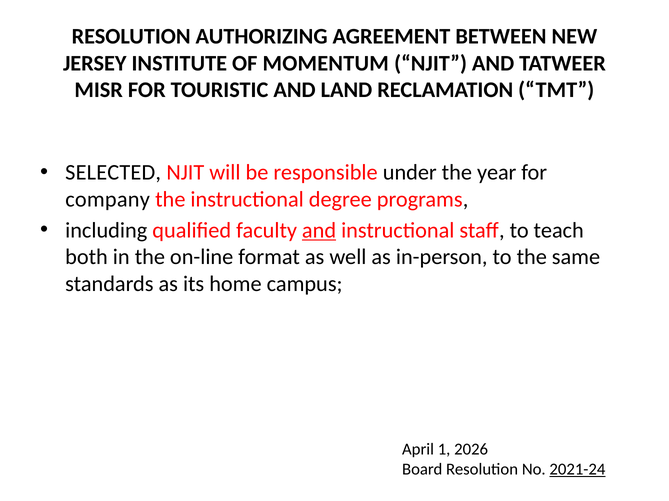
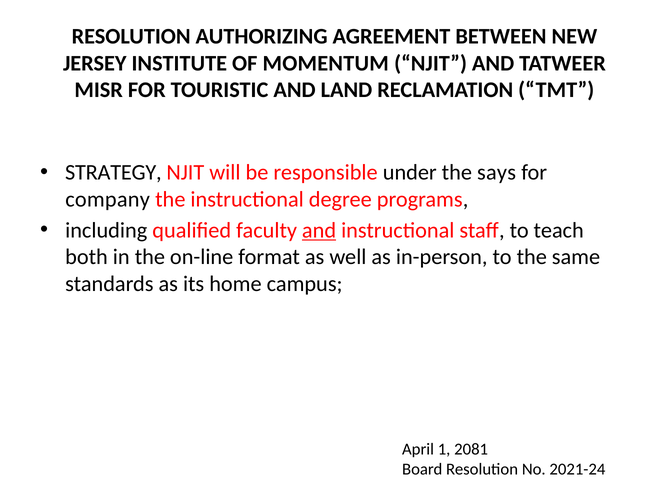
SELECTED: SELECTED -> STRATEGY
year: year -> says
2026: 2026 -> 2081
2021-24 underline: present -> none
